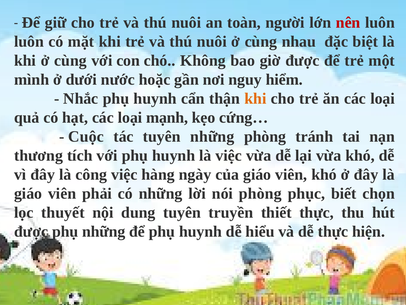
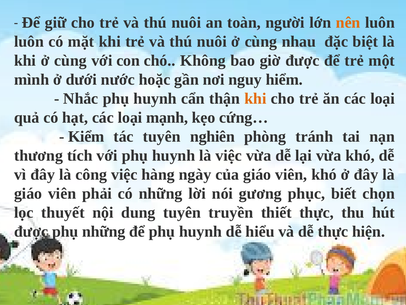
nên colour: red -> orange
Cuộc: Cuộc -> Kiểm
tuyên những: những -> nghiên
nói phòng: phòng -> gương
